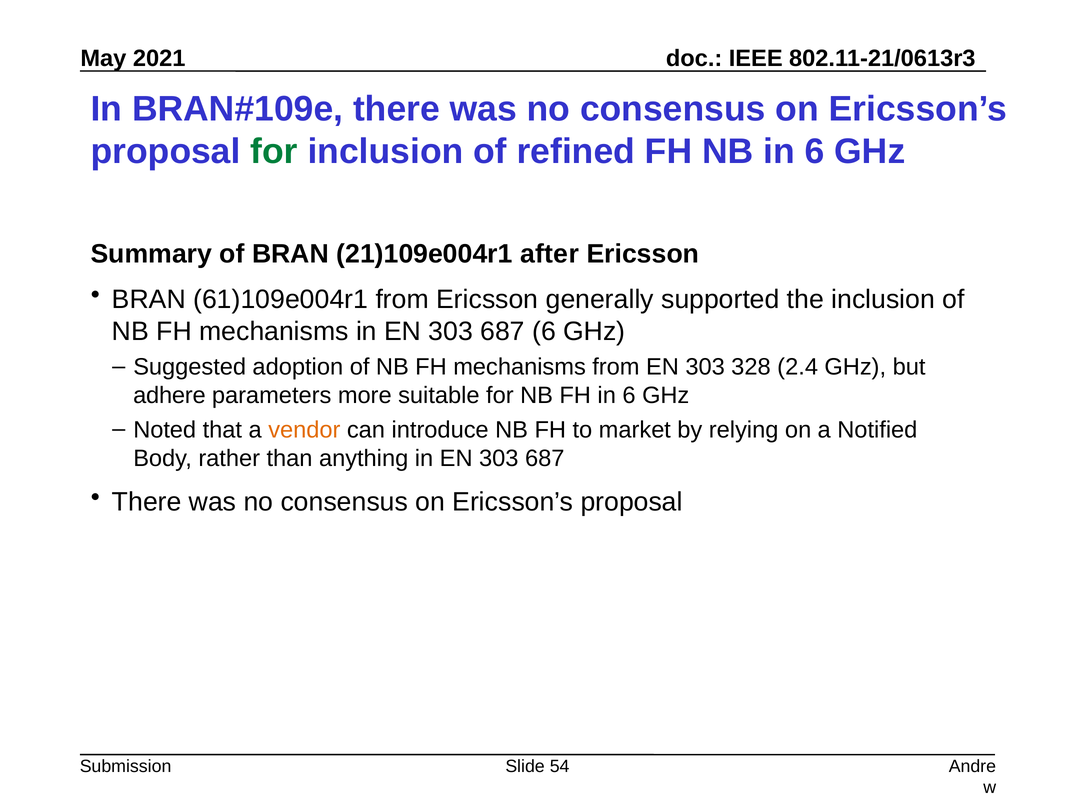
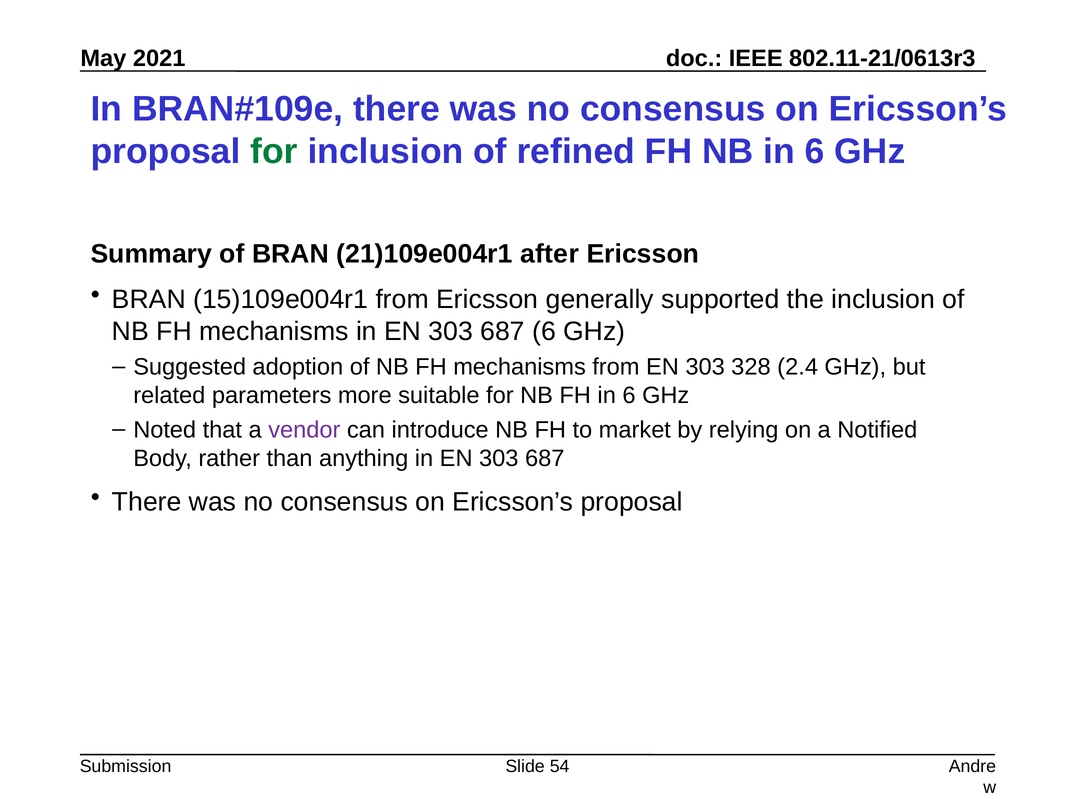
61)109e004r1: 61)109e004r1 -> 15)109e004r1
adhere: adhere -> related
vendor colour: orange -> purple
